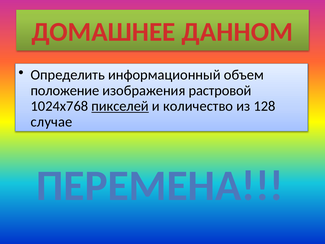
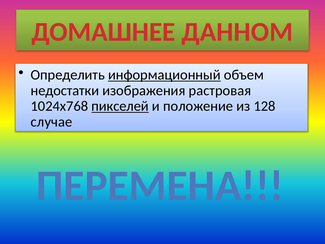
информационный underline: none -> present
положение: положение -> недостатки
растровой: растровой -> растровая
количество: количество -> положение
